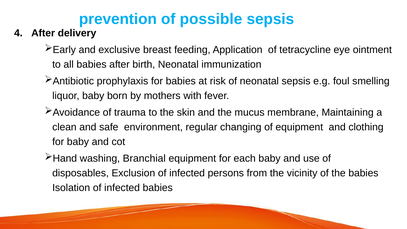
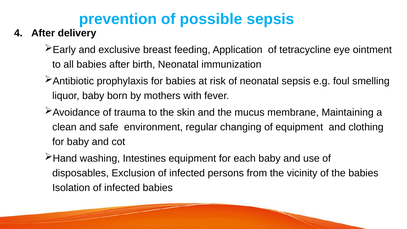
Branchial: Branchial -> Intestines
